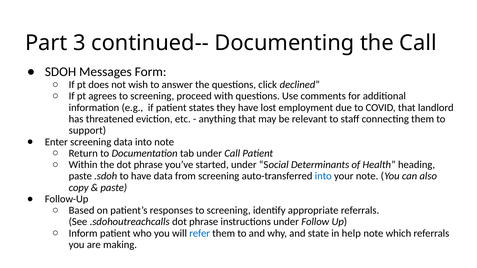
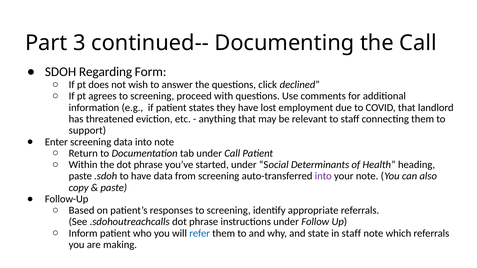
Messages: Messages -> Regarding
into at (323, 176) colour: blue -> purple
in help: help -> staff
